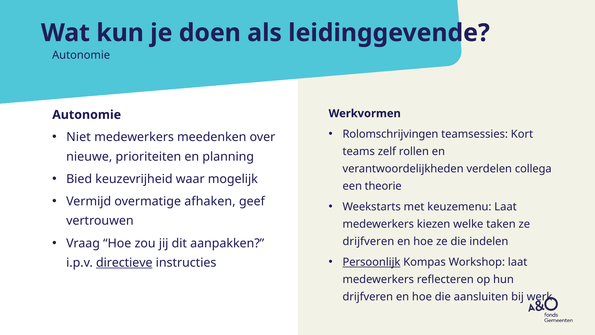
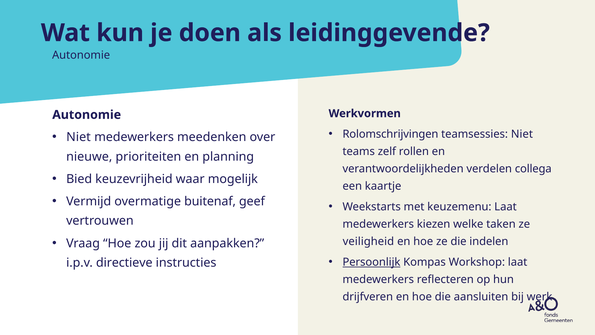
teamsessies Kort: Kort -> Niet
theorie: theorie -> kaartje
afhaken: afhaken -> buitenaf
drijfveren at (368, 241): drijfveren -> veiligheid
directieve underline: present -> none
